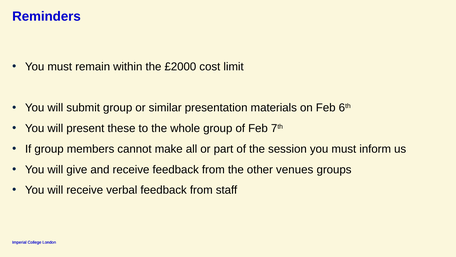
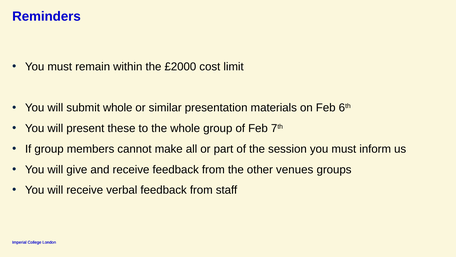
submit group: group -> whole
